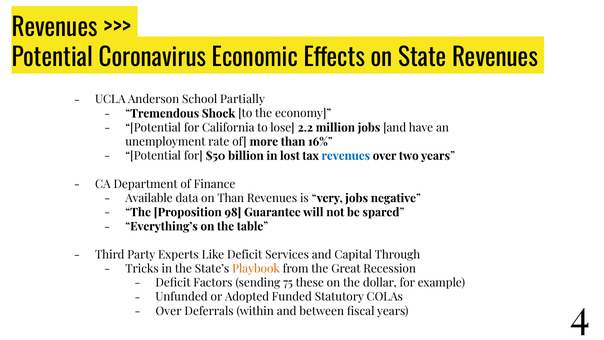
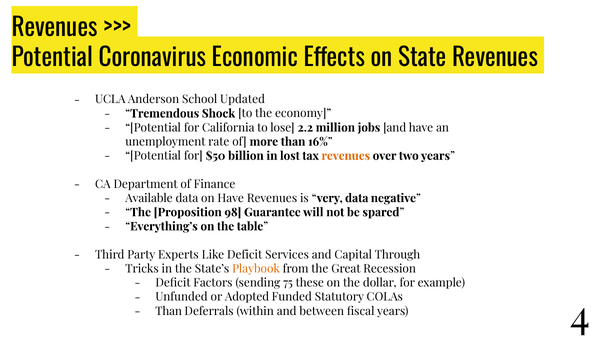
Partially: Partially -> Updated
revenues at (346, 156) colour: blue -> orange
on Than: Than -> Have
very jobs: jobs -> data
Over at (169, 311): Over -> Than
